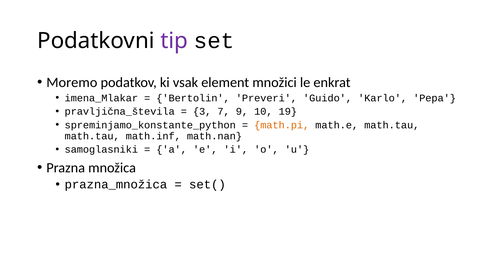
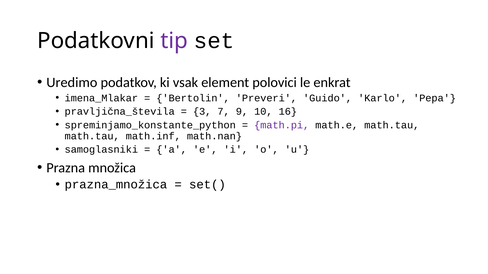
Moremo: Moremo -> Uredimo
množici: množici -> polovici
19: 19 -> 16
math.pi colour: orange -> purple
